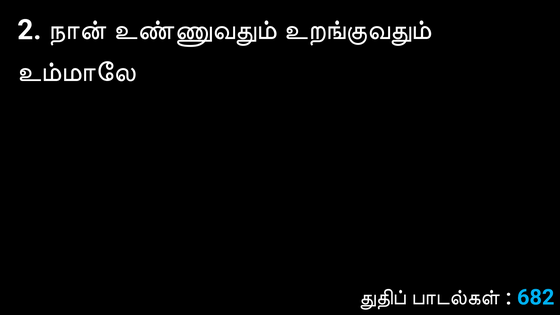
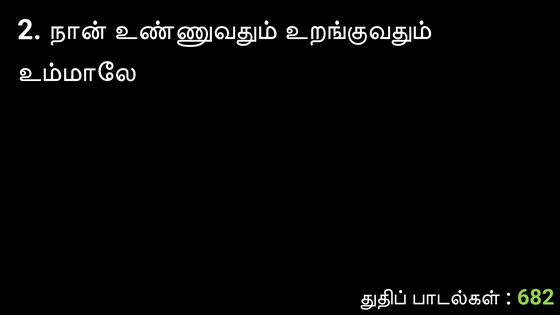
682 colour: light blue -> light green
